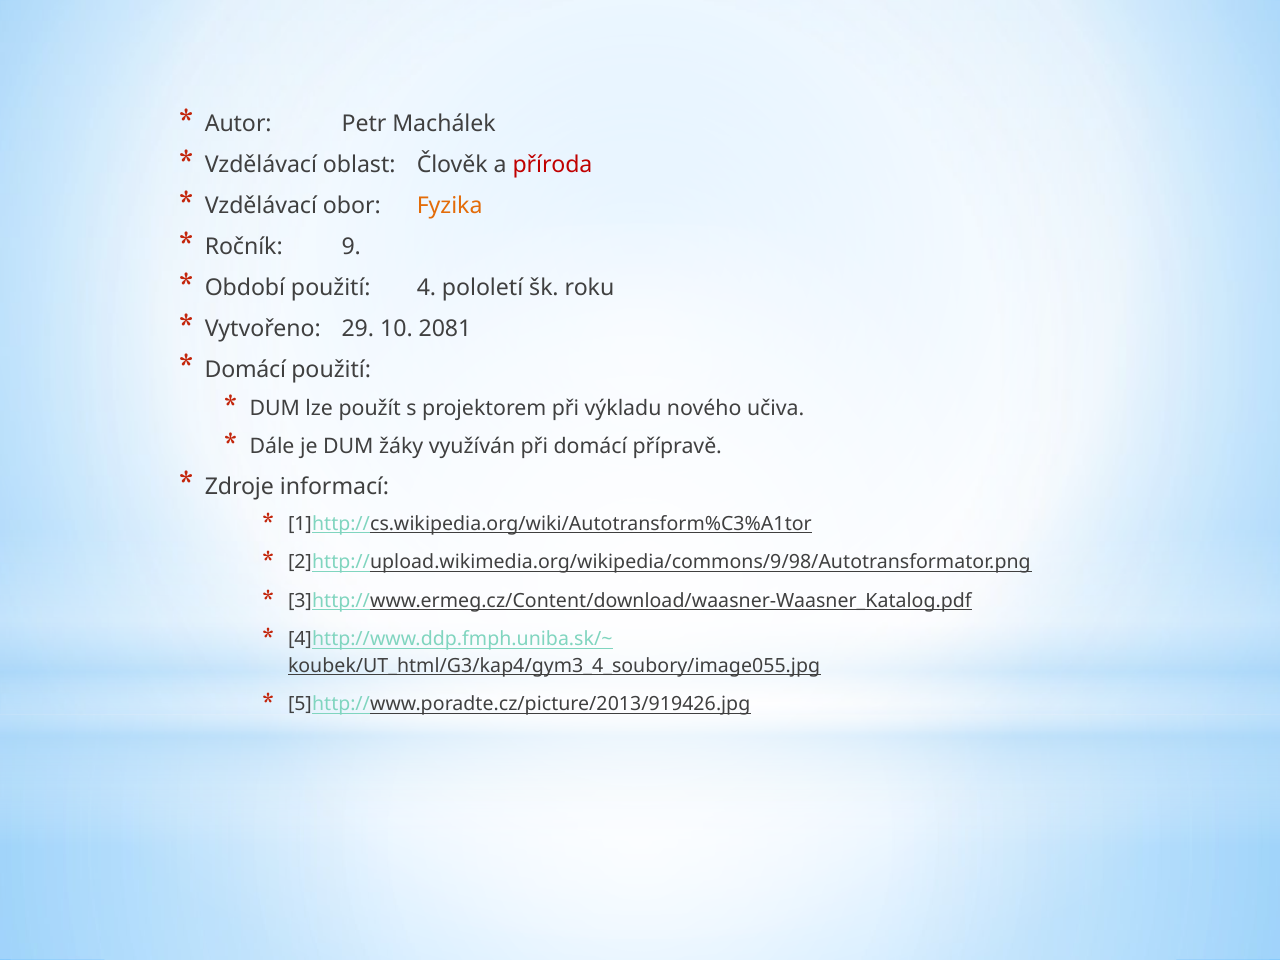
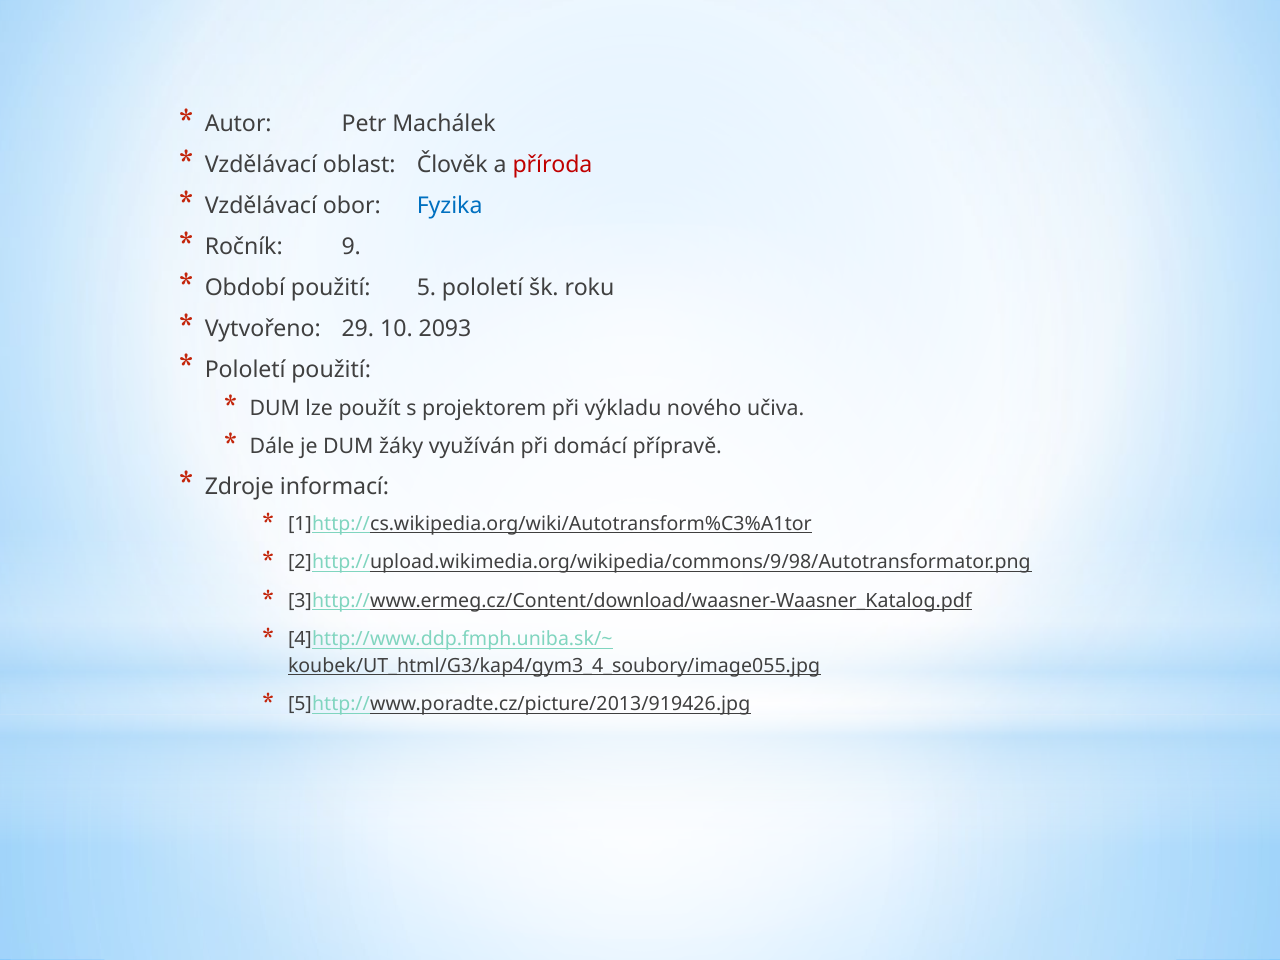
Fyzika colour: orange -> blue
4: 4 -> 5
2081: 2081 -> 2093
Domácí at (245, 370): Domácí -> Pololetí
